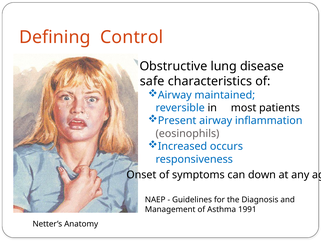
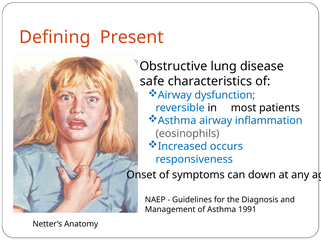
Control: Control -> Present
maintained: maintained -> dysfunction
Present at (177, 121): Present -> Asthma
